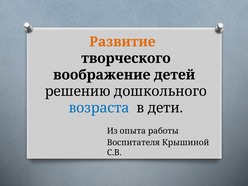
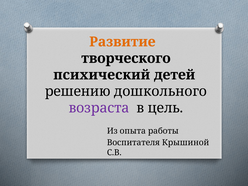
воображение: воображение -> психический
возраста colour: blue -> purple
дети: дети -> цель
